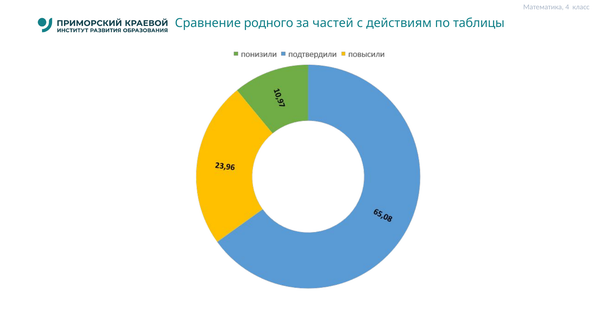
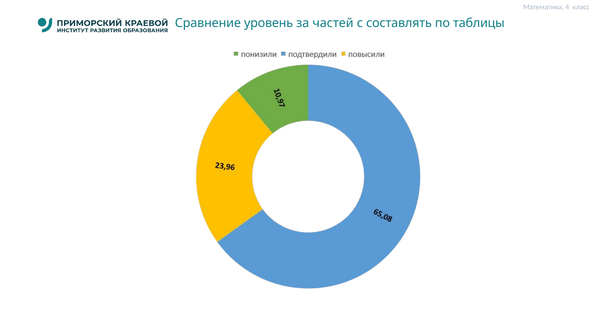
родного: родного -> уровень
действиям: действиям -> составлять
